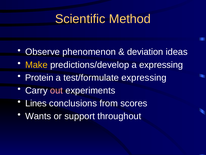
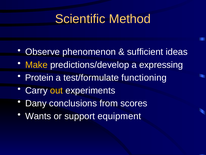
deviation: deviation -> sufficient
test/formulate expressing: expressing -> functioning
out colour: pink -> yellow
Lines: Lines -> Dany
throughout: throughout -> equipment
